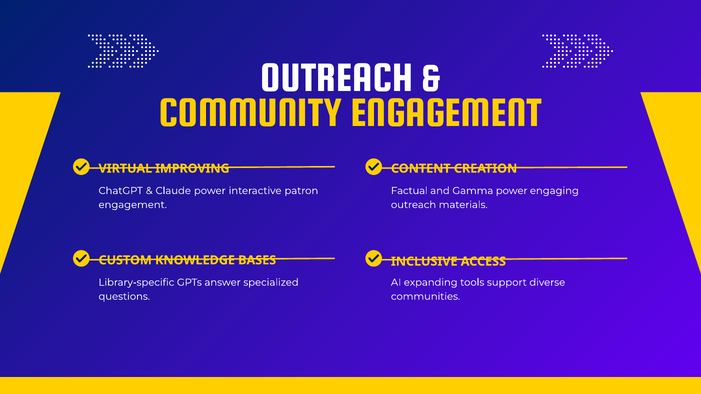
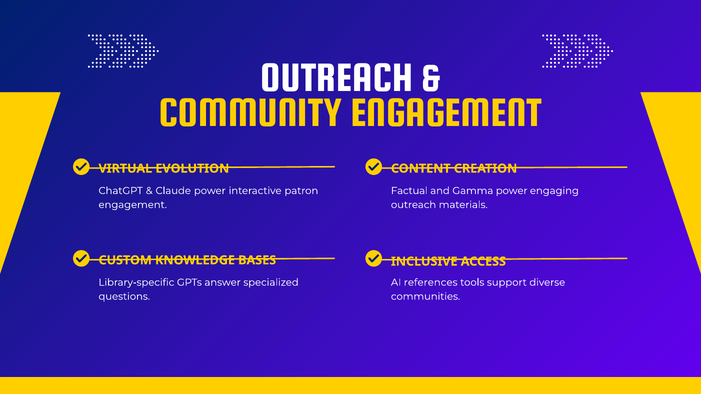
IMPROVING: IMPROVING -> EVOLUTION
expanding: expanding -> references
